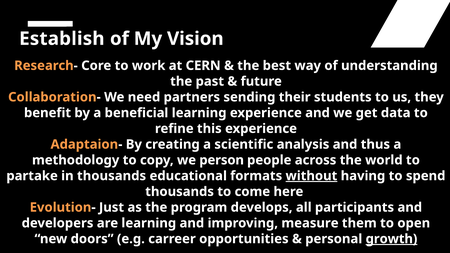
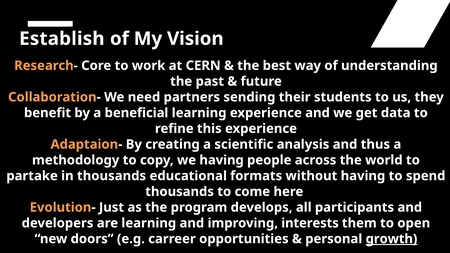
we person: person -> having
without underline: present -> none
measure: measure -> interests
